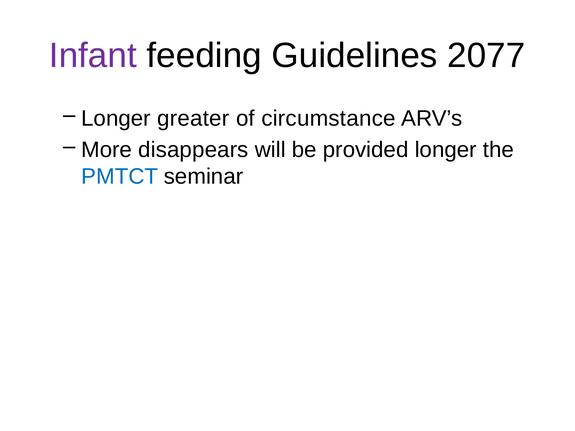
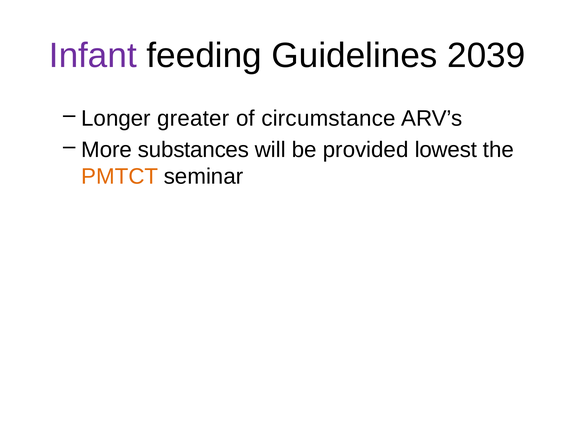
2077: 2077 -> 2039
disappears: disappears -> substances
provided longer: longer -> lowest
PMTCT colour: blue -> orange
